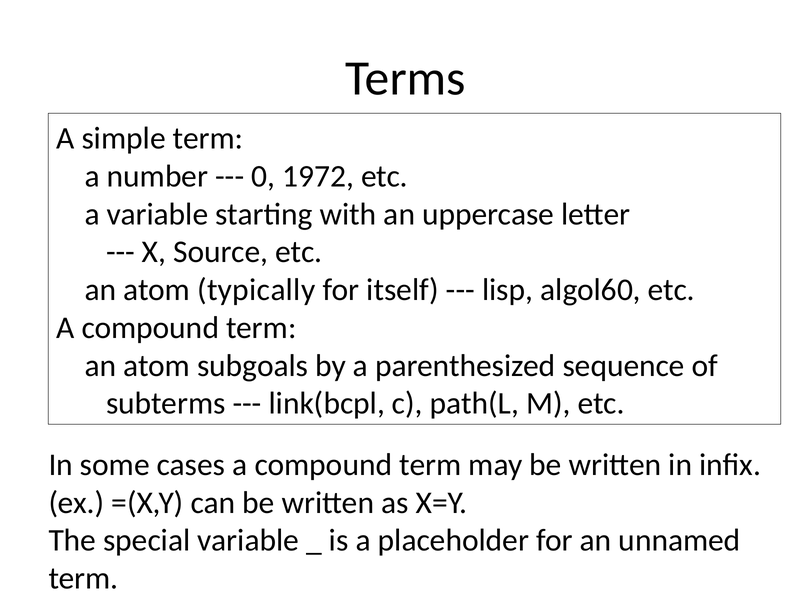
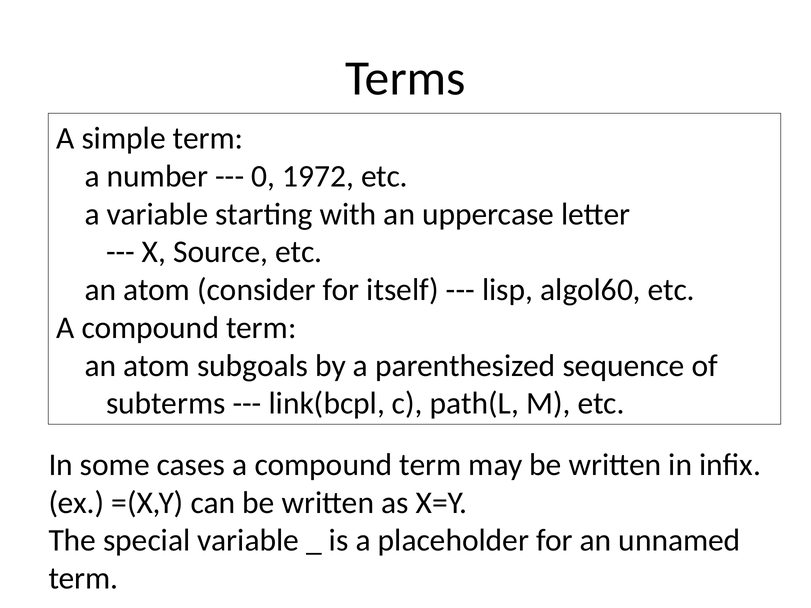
typically: typically -> consider
